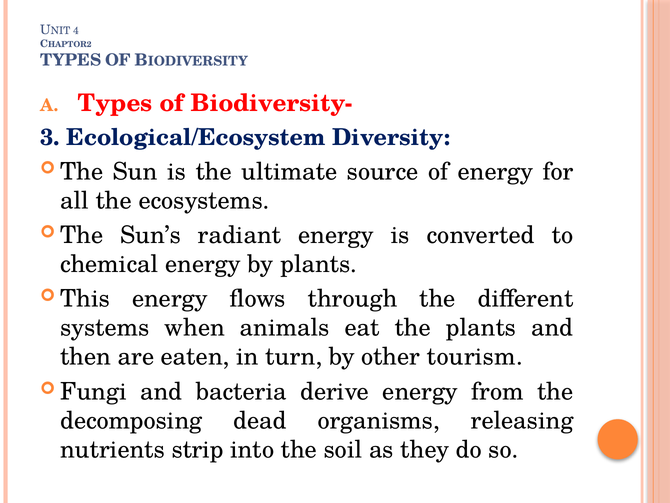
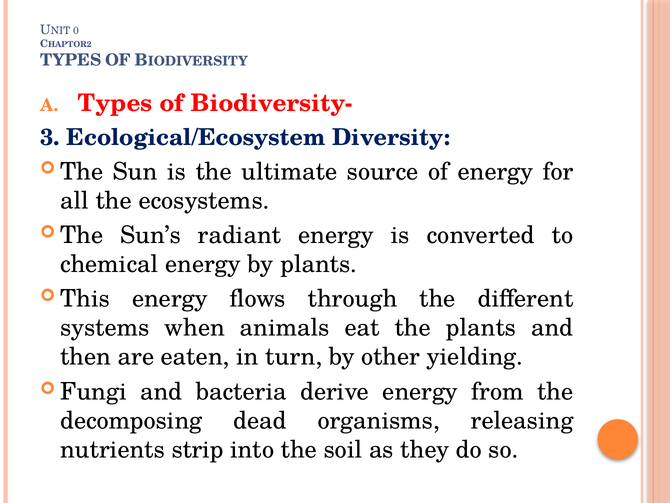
4: 4 -> 0
tourism: tourism -> yielding
